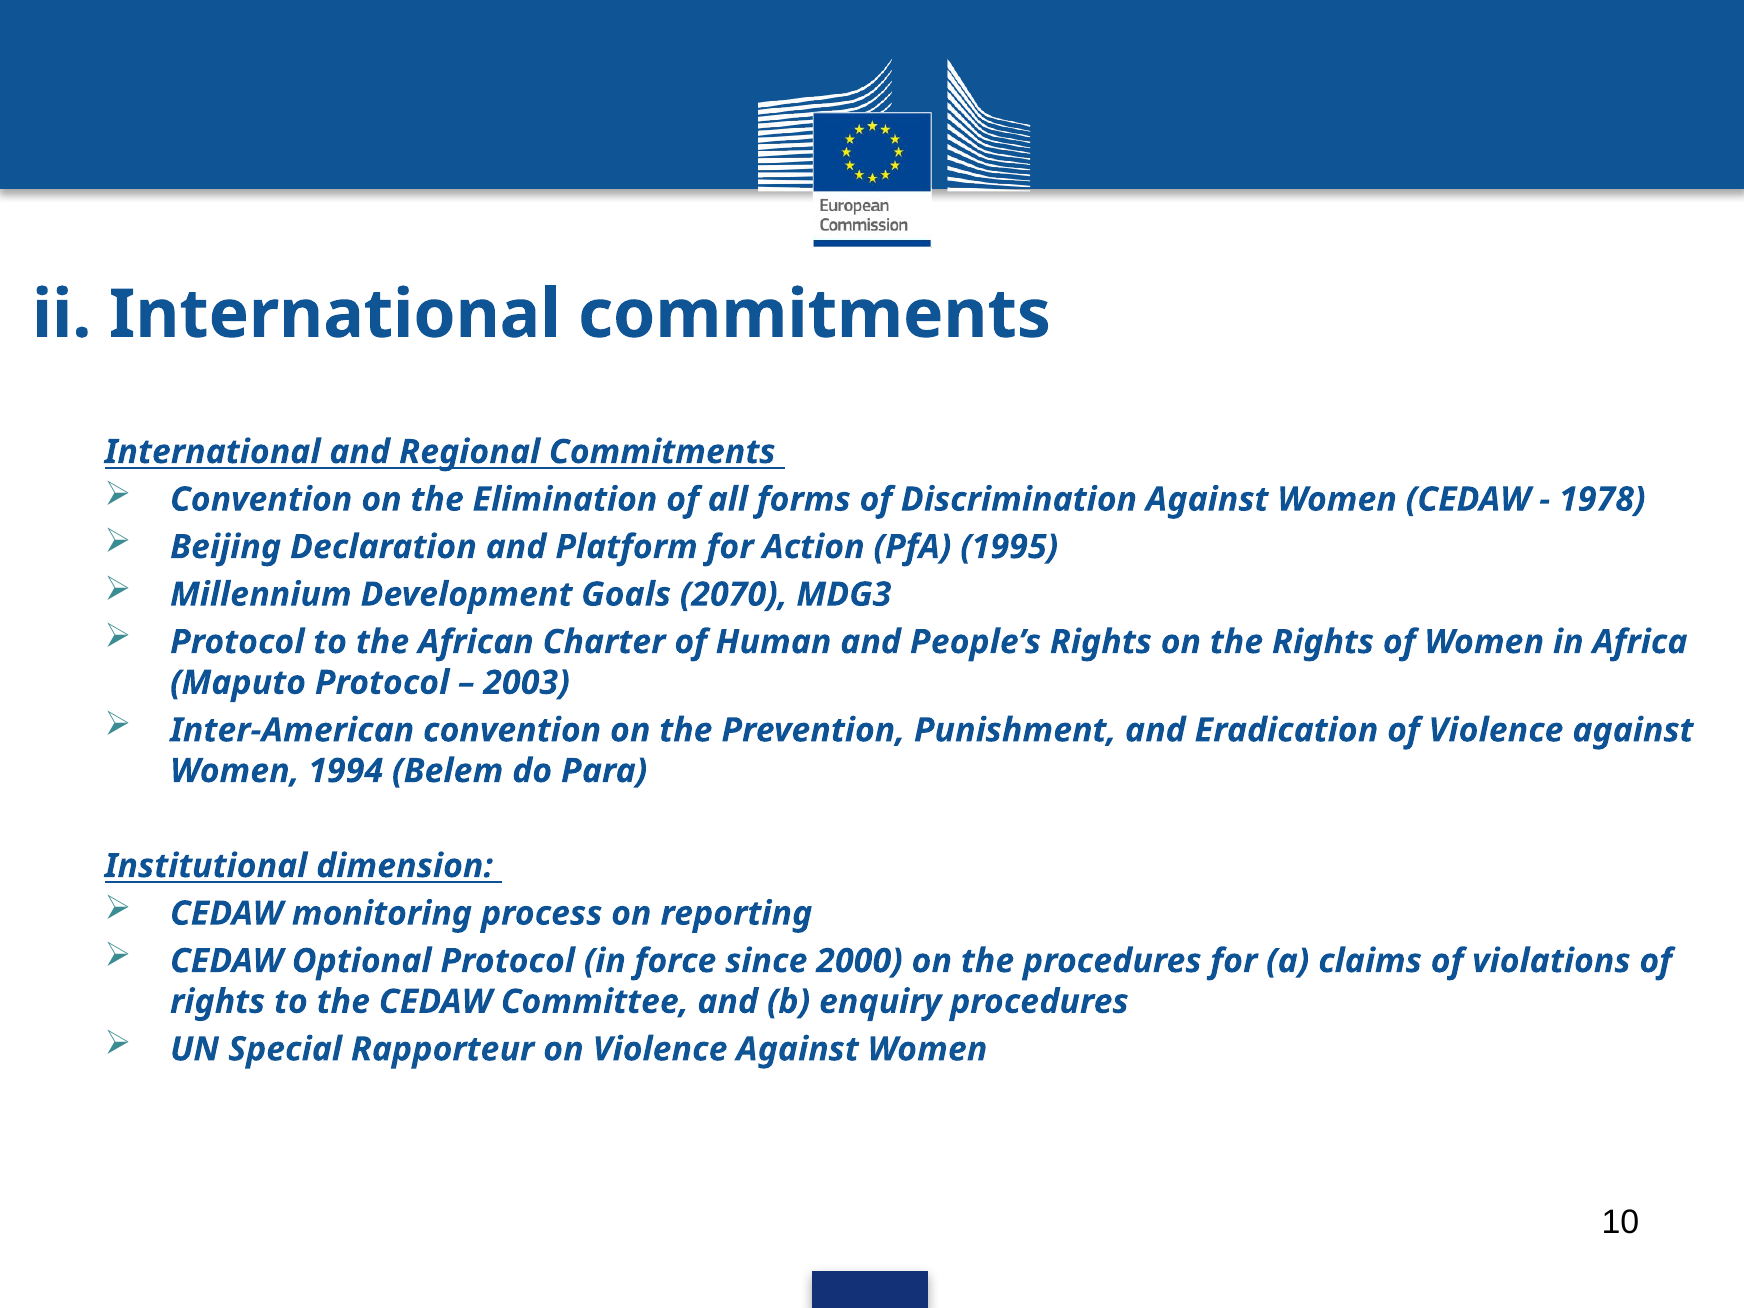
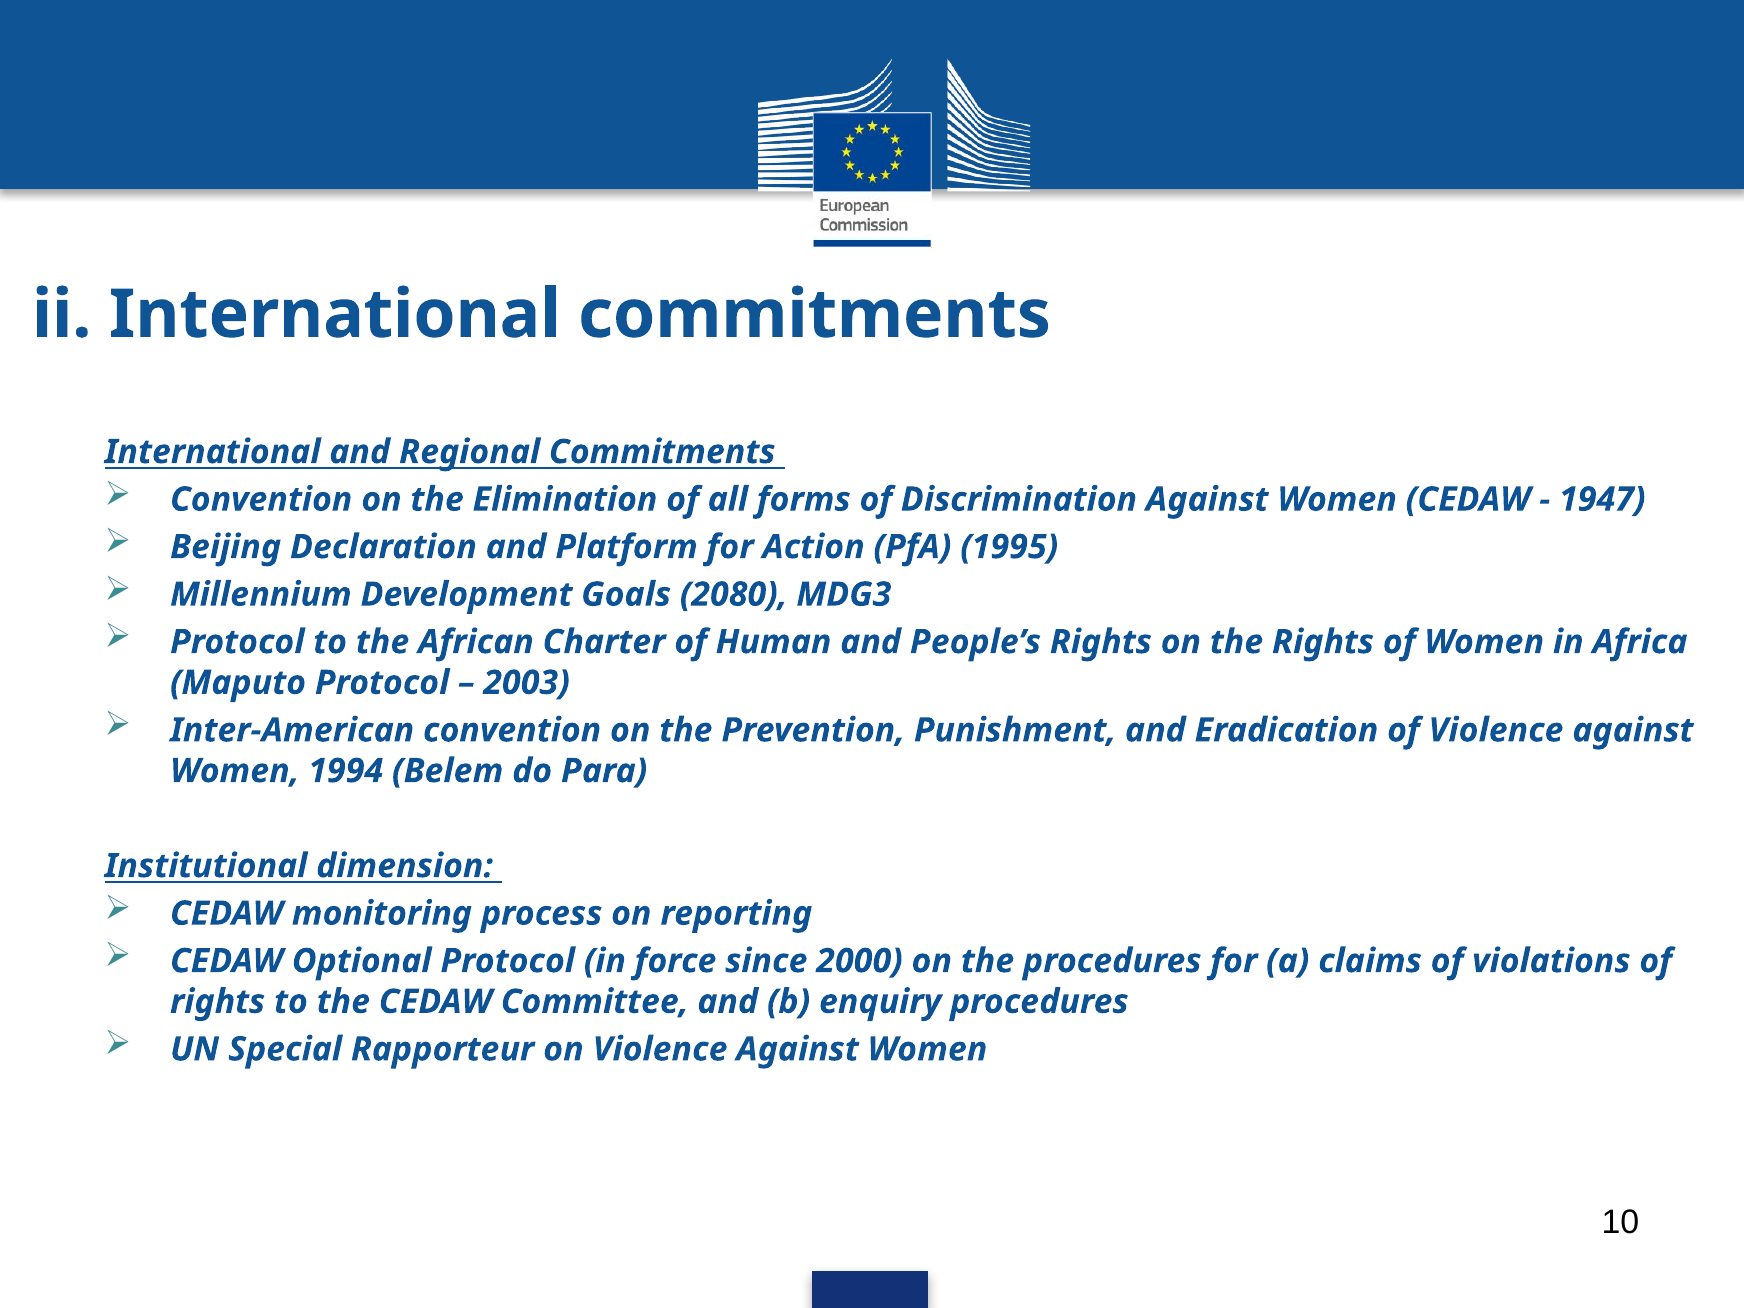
1978: 1978 -> 1947
2070: 2070 -> 2080
